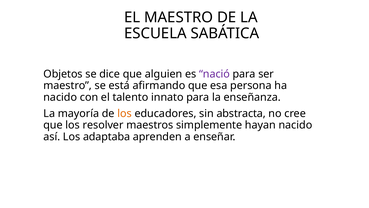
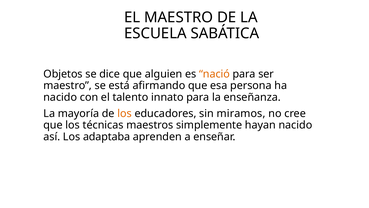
nació colour: purple -> orange
abstracta: abstracta -> miramos
resolver: resolver -> técnicas
